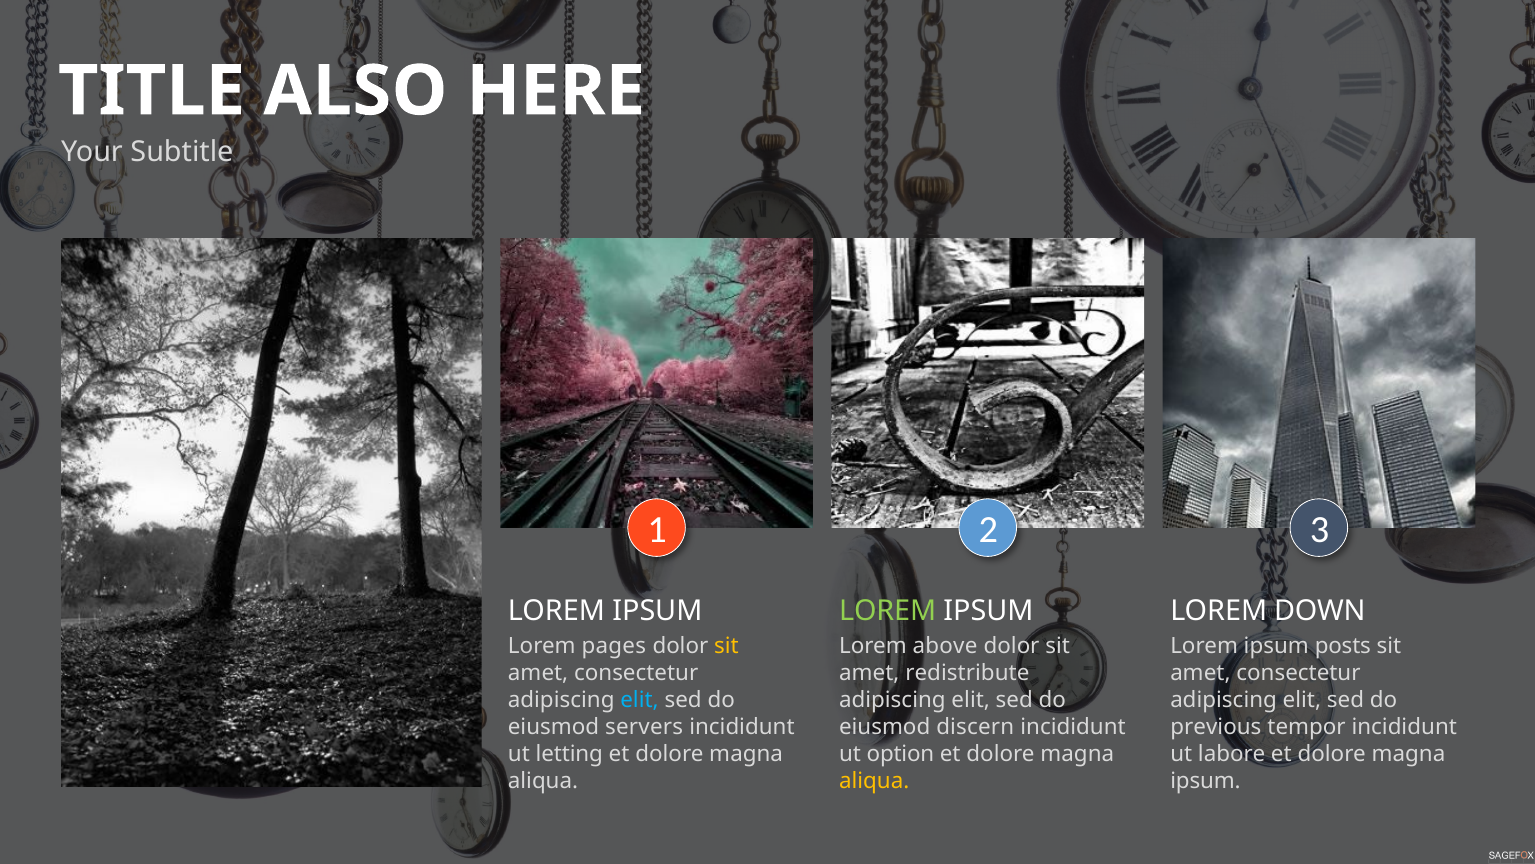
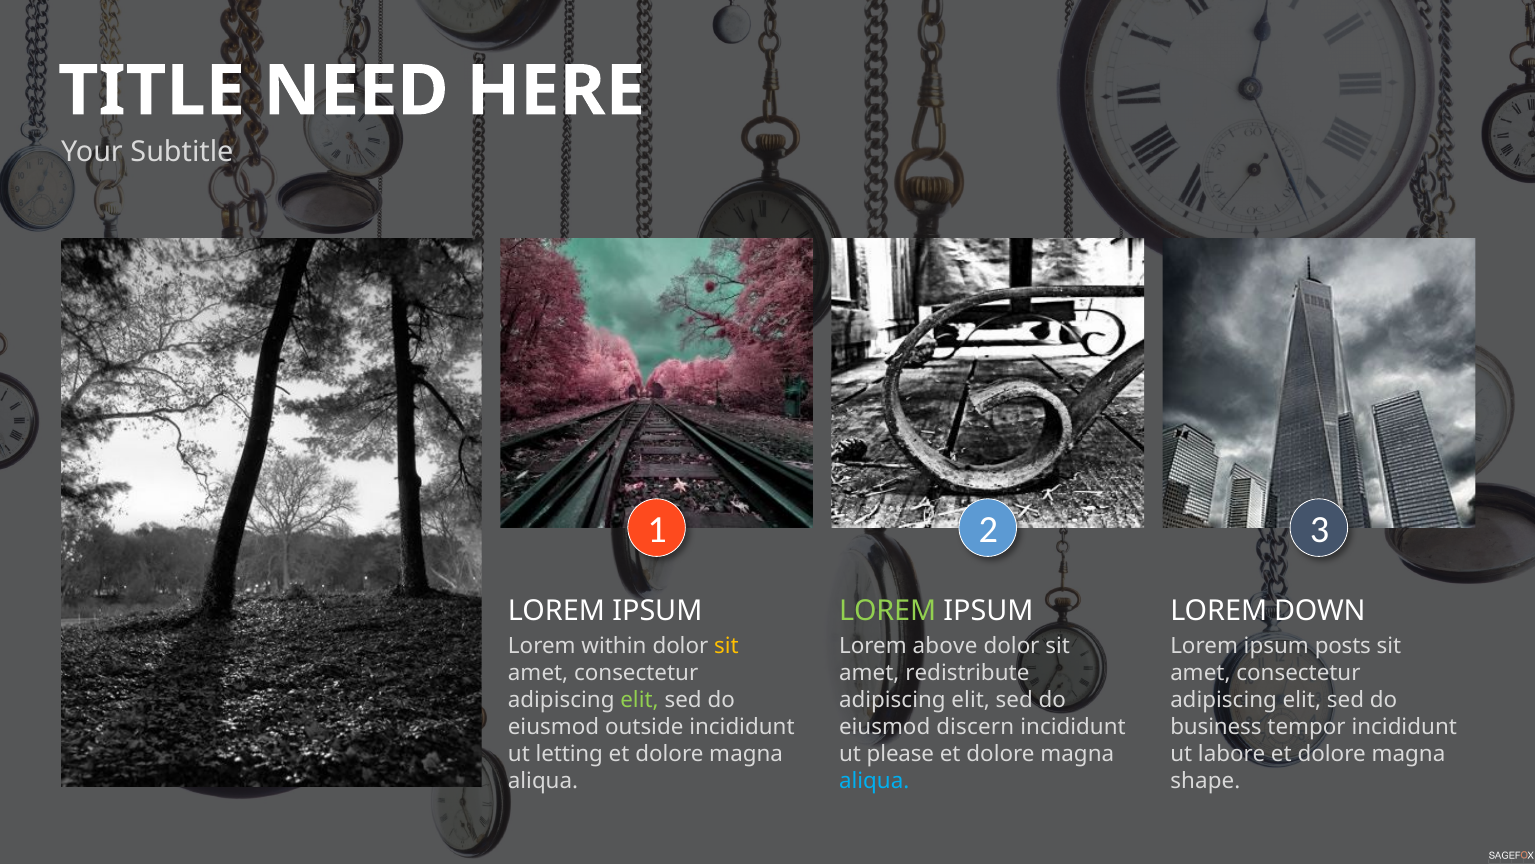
ALSO: ALSO -> NEED
pages: pages -> within
elit at (640, 700) colour: light blue -> light green
servers: servers -> outside
previous: previous -> business
option: option -> please
aliqua at (874, 780) colour: yellow -> light blue
ipsum at (1205, 780): ipsum -> shape
